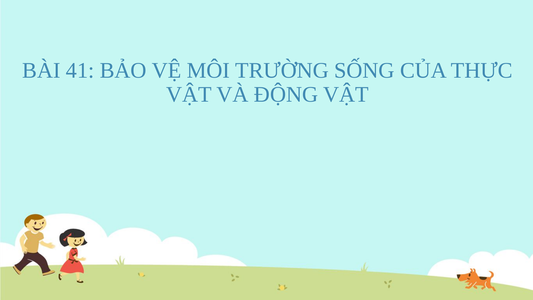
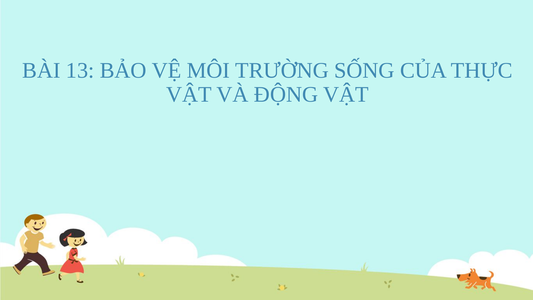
41: 41 -> 13
